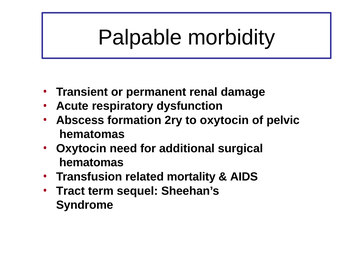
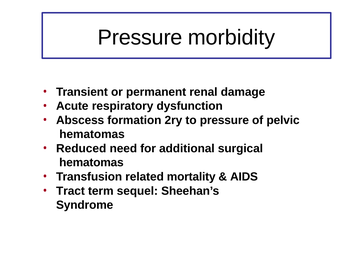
Palpable at (140, 38): Palpable -> Pressure
to oxytocin: oxytocin -> pressure
Oxytocin at (81, 148): Oxytocin -> Reduced
